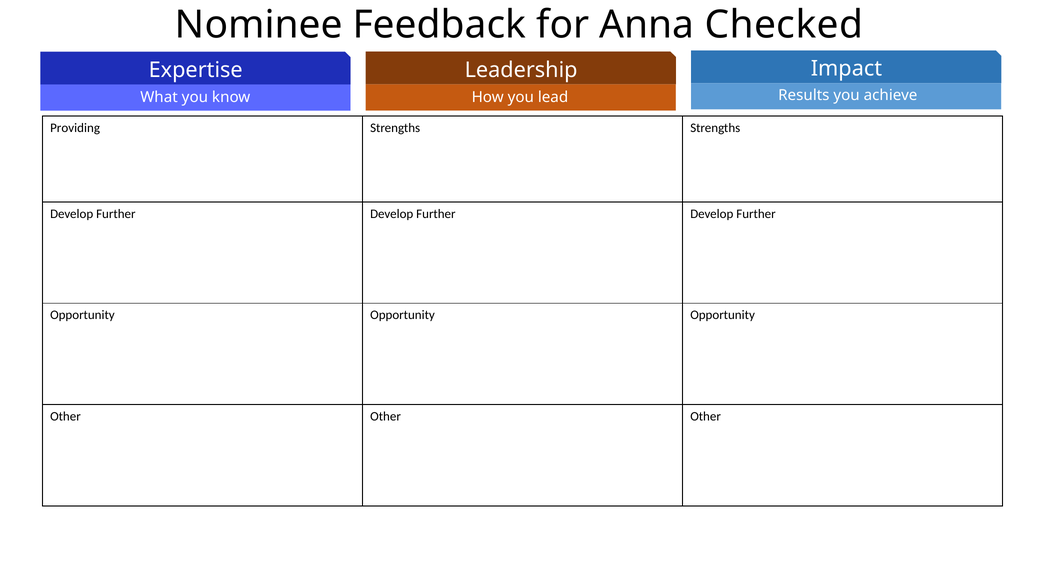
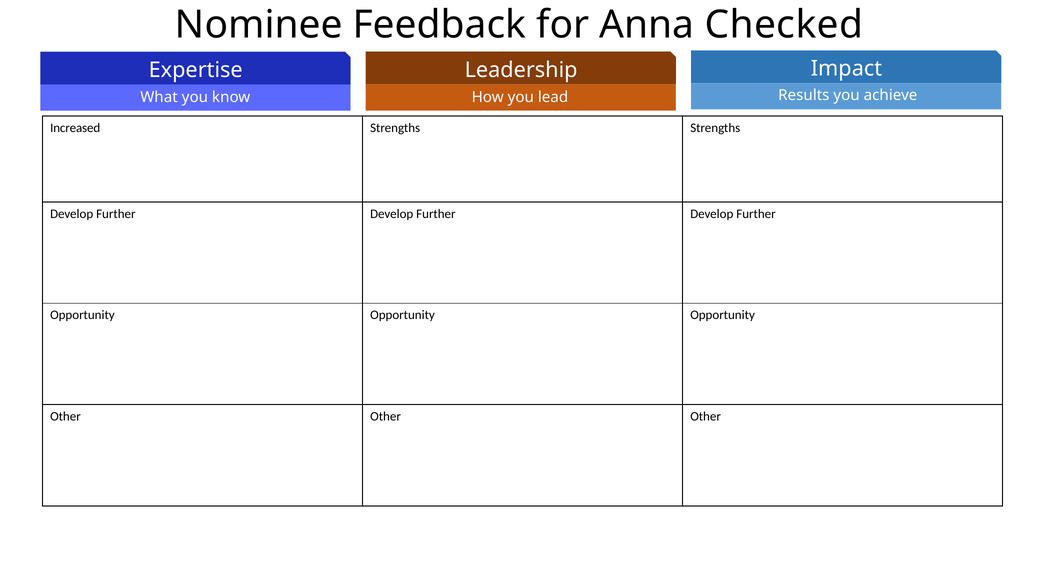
Providing: Providing -> Increased
